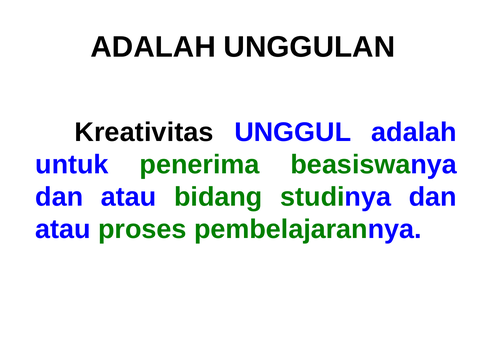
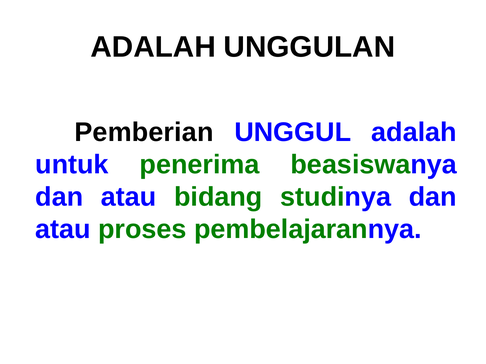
Kreativitas: Kreativitas -> Pemberian
